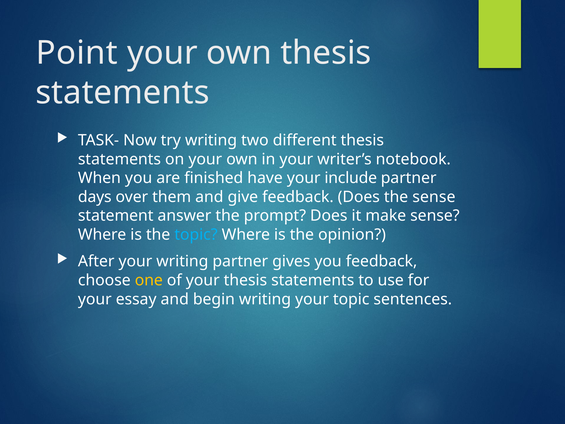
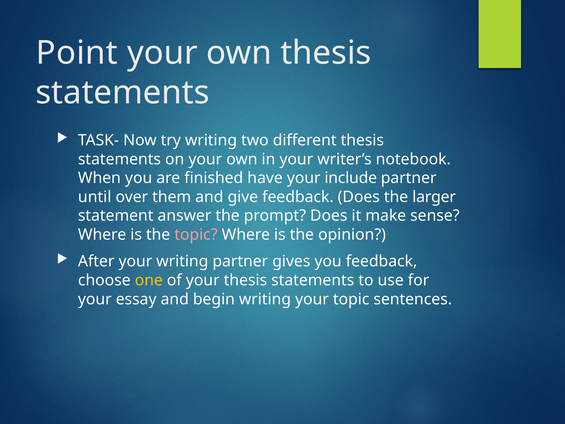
days: days -> until
the sense: sense -> larger
topic at (196, 235) colour: light blue -> pink
